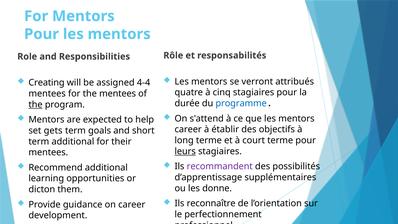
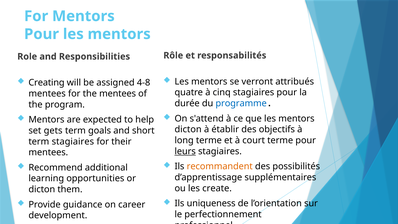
4-4: 4-4 -> 4-8
the at (36, 104) underline: present -> none
career at (188, 129): career -> dicton
term additional: additional -> stagiaires
recommandent colour: purple -> orange
donne: donne -> create
reconnaître: reconnaître -> uniqueness
